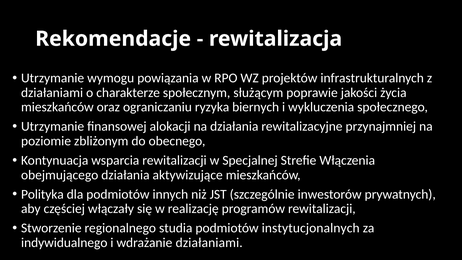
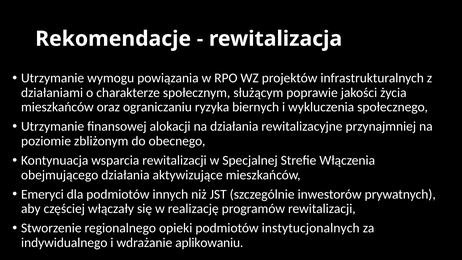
Polityka: Polityka -> Emeryci
studia: studia -> opieki
wdrażanie działaniami: działaniami -> aplikowaniu
